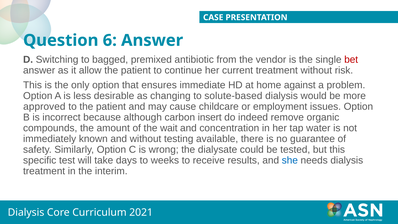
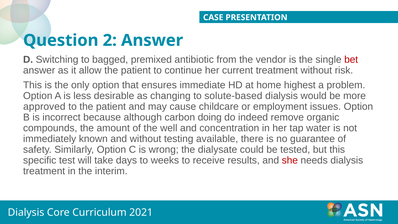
6: 6 -> 2
against: against -> highest
insert: insert -> doing
wait: wait -> well
she colour: blue -> red
